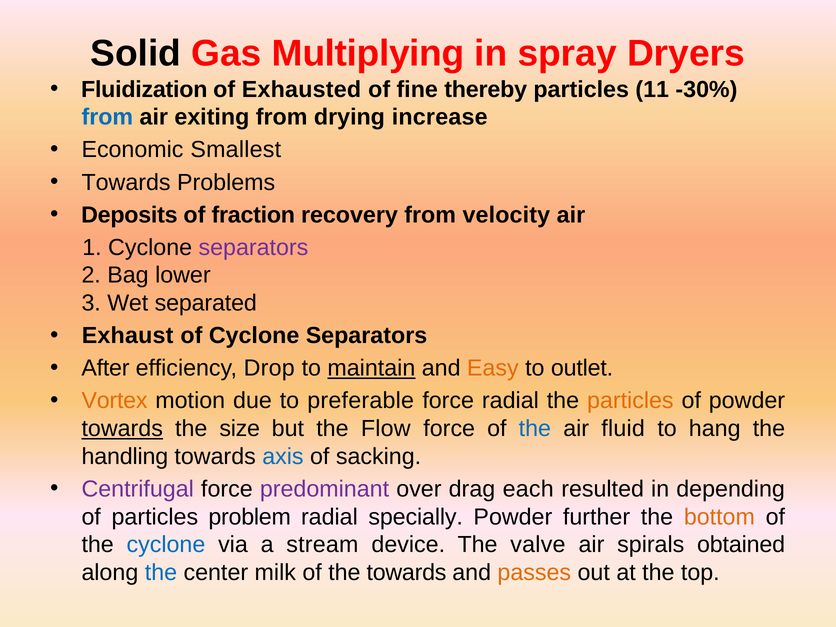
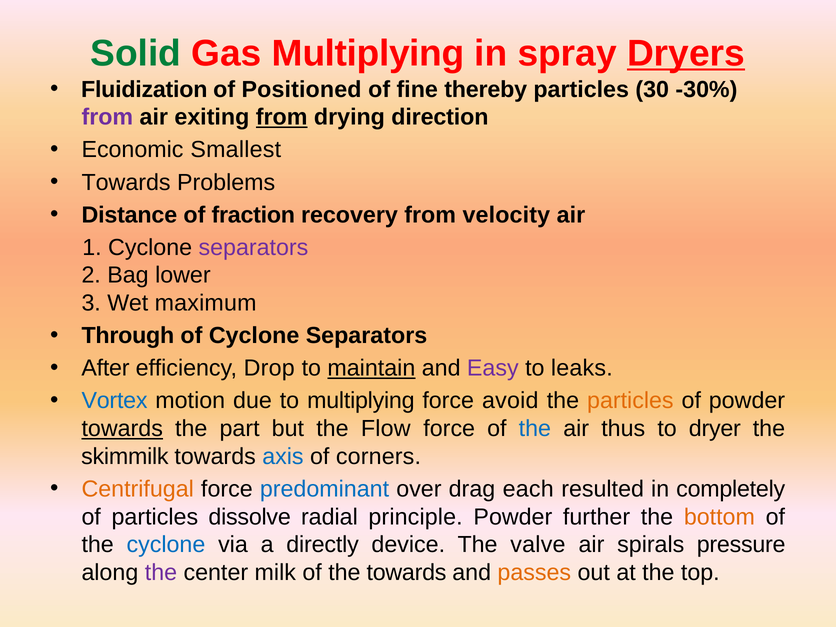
Solid colour: black -> green
Dryers underline: none -> present
Exhausted: Exhausted -> Positioned
11: 11 -> 30
from at (107, 117) colour: blue -> purple
from at (282, 117) underline: none -> present
increase: increase -> direction
Deposits: Deposits -> Distance
separated: separated -> maximum
Exhaust: Exhaust -> Through
Easy colour: orange -> purple
outlet: outlet -> leaks
Vortex colour: orange -> blue
to preferable: preferable -> multiplying
force radial: radial -> avoid
size: size -> part
fluid: fluid -> thus
hang: hang -> dryer
handling: handling -> skimmilk
sacking: sacking -> corners
Centrifugal colour: purple -> orange
predominant colour: purple -> blue
depending: depending -> completely
problem: problem -> dissolve
specially: specially -> principle
stream: stream -> directly
obtained: obtained -> pressure
the at (161, 573) colour: blue -> purple
